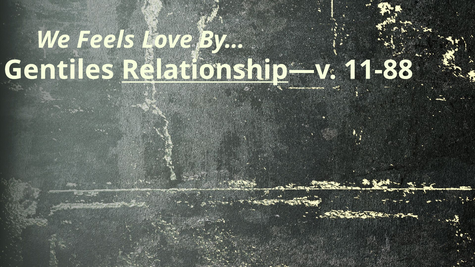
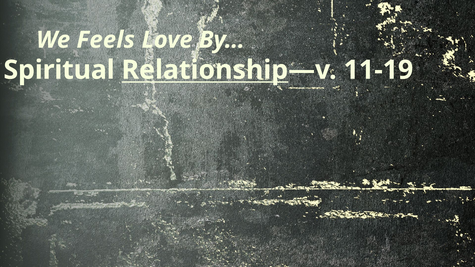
Gentiles: Gentiles -> Spiritual
11-88: 11-88 -> 11-19
